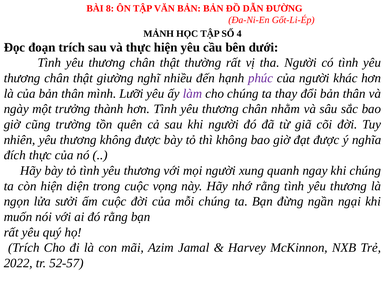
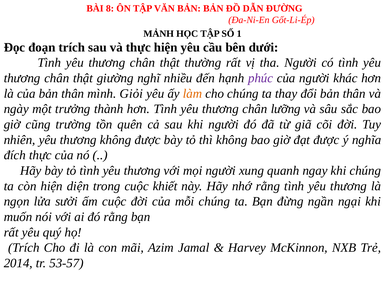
4: 4 -> 1
Lưỡi: Lưỡi -> Giỏi
làm colour: purple -> orange
nhằm: nhằm -> lưỡng
vọng: vọng -> khiết
2022: 2022 -> 2014
52-57: 52-57 -> 53-57
